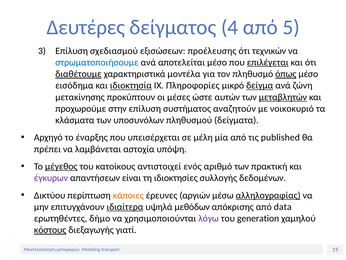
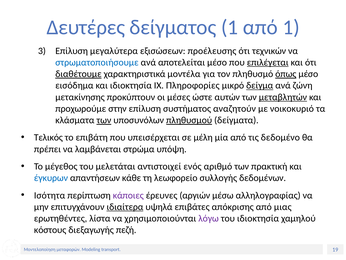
δείγματος 4: 4 -> 1
από 5: 5 -> 1
σχεδιασμού: σχεδιασμού -> μεγαλύτερα
ιδιοκτησία at (131, 85) underline: present -> none
των at (104, 120) underline: none -> present
πληθυσμού underline: none -> present
Αρχηγό: Αρχηγό -> Τελικός
έναρξης: έναρξης -> επιβάτη
published: published -> δεδομένο
αστοχία: αστοχία -> στρώμα
μέγεθος underline: present -> none
κατοίκους: κατοίκους -> μελετάται
έγκυρων colour: purple -> blue
είναι: είναι -> κάθε
ιδιοκτησίες: ιδιοκτησίες -> λεωφορείο
Δικτύου: Δικτύου -> Ισότητα
κάποιες colour: orange -> purple
αλληλογραφίας underline: present -> none
μεθόδων: μεθόδων -> επιβάτες
data: data -> μιας
δήμο: δήμο -> λίστα
του generation: generation -> ιδιοκτησία
κόστους underline: present -> none
γιατί: γιατί -> πεζή
